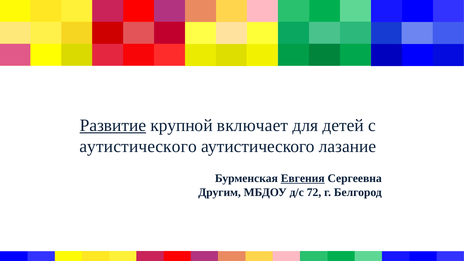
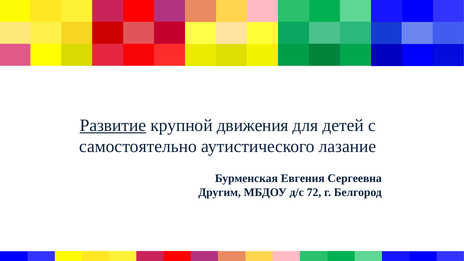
включает: включает -> движения
аутистического at (138, 146): аутистического -> самостоятельно
Евгения underline: present -> none
